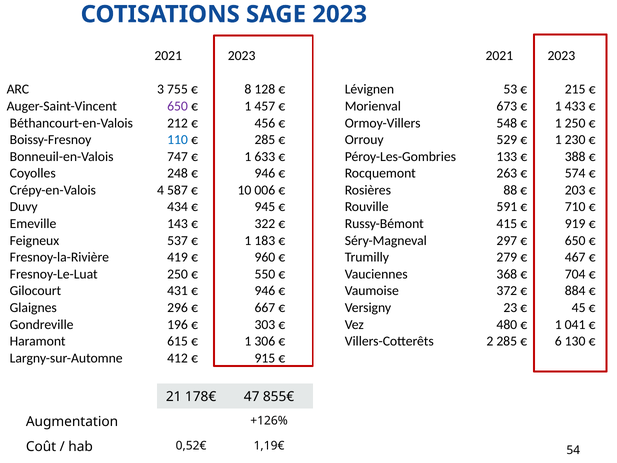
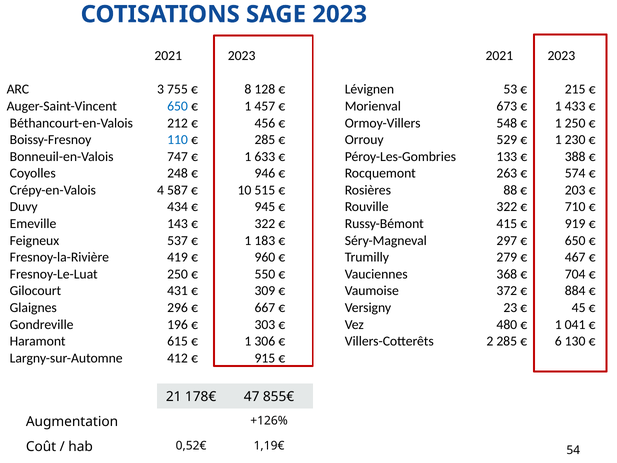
650 at (178, 106) colour: purple -> blue
006: 006 -> 515
Rouville 591: 591 -> 322
946 at (265, 291): 946 -> 309
